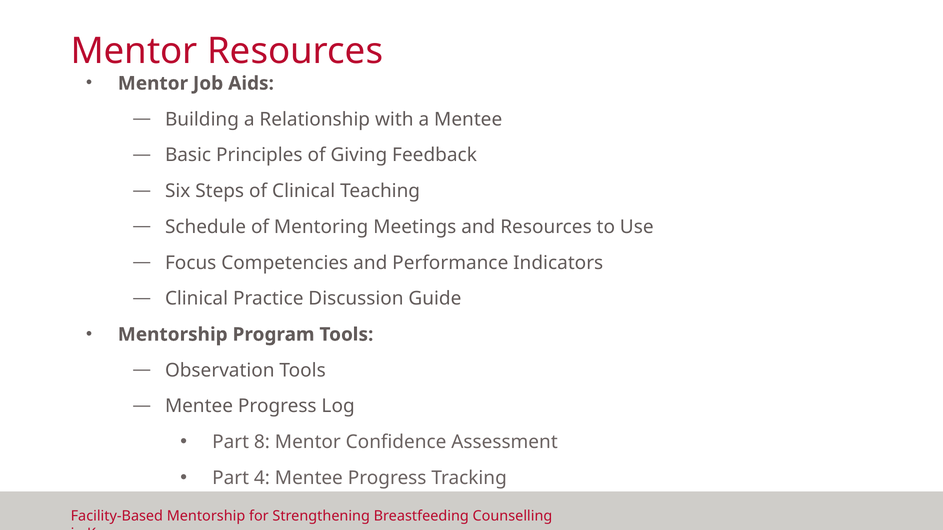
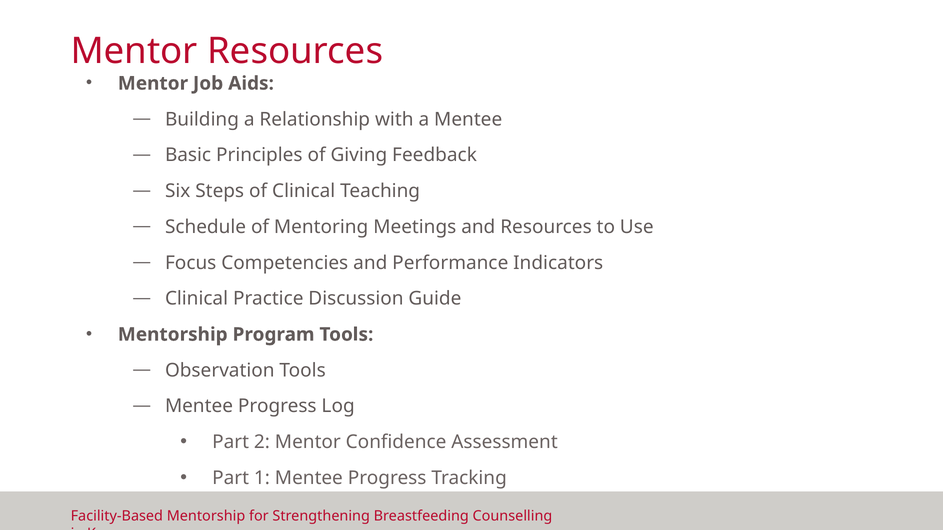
8: 8 -> 2
4: 4 -> 1
